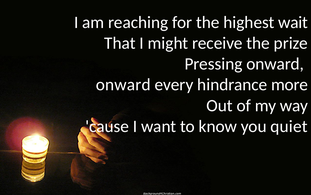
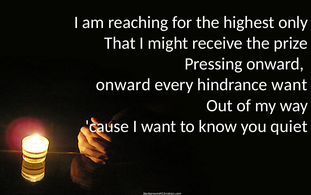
wait: wait -> only
hindrance more: more -> want
